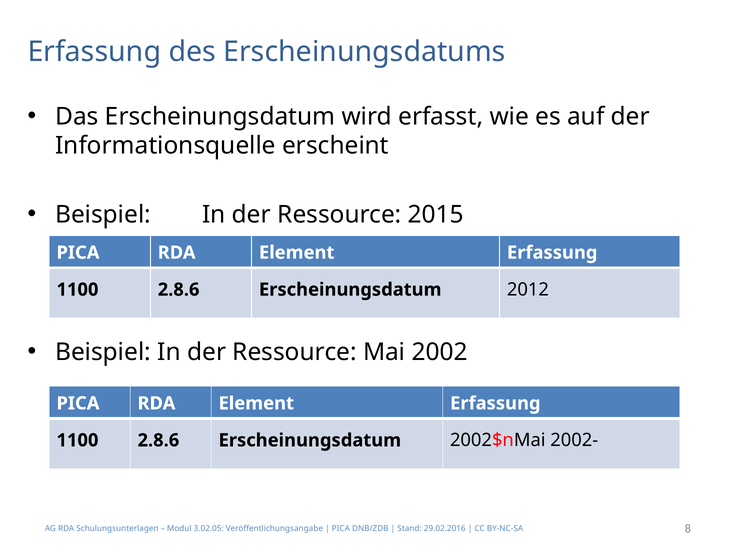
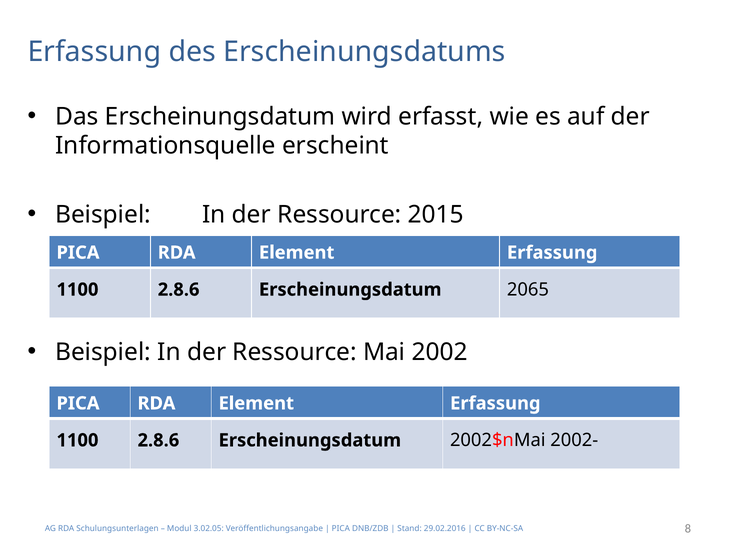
2012: 2012 -> 2065
